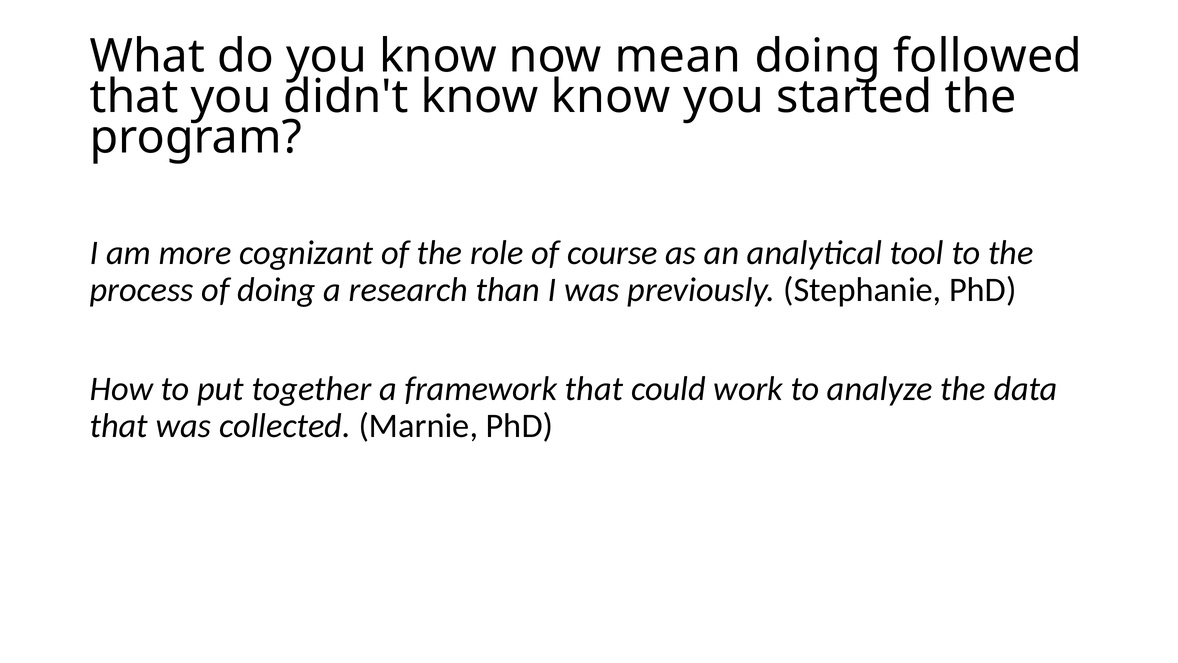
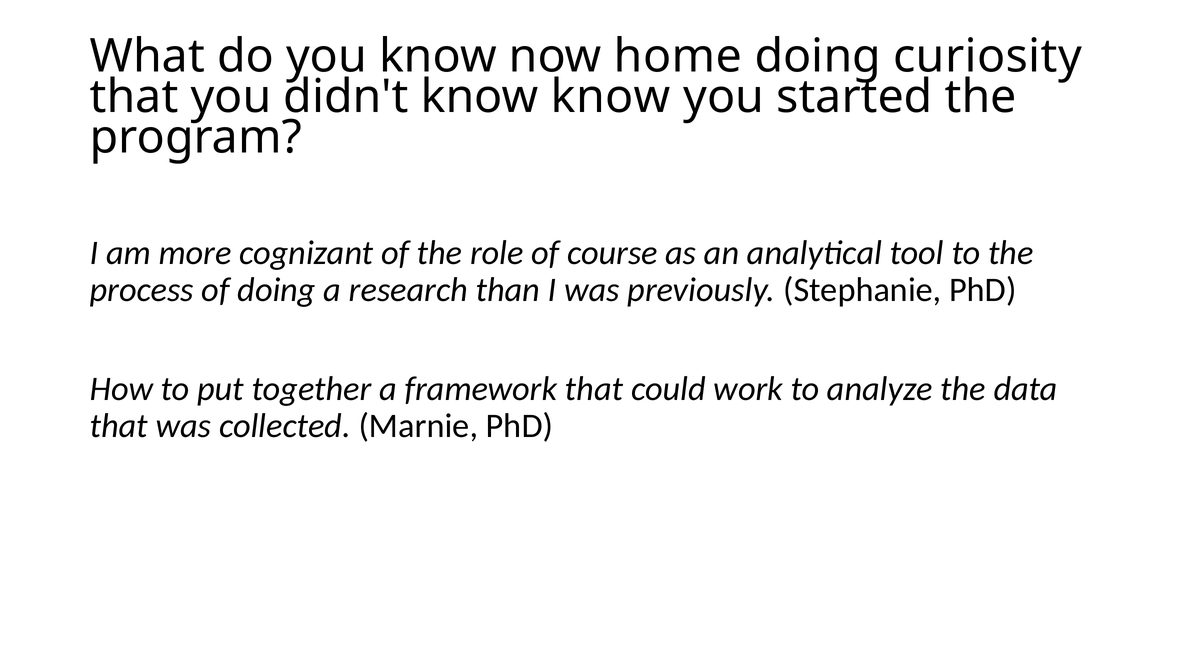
mean: mean -> home
followed: followed -> curiosity
